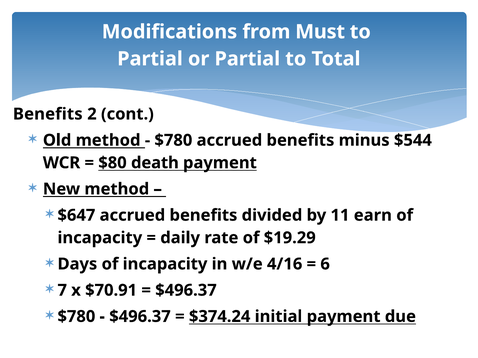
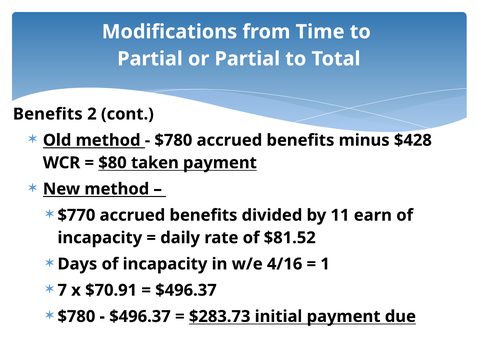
Must: Must -> Time
$544: $544 -> $428
death: death -> taken
$647: $647 -> $770
$19.29: $19.29 -> $81.52
6: 6 -> 1
$374.24: $374.24 -> $283.73
